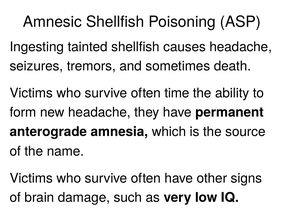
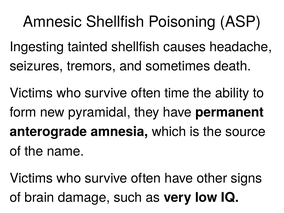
new headache: headache -> pyramidal
